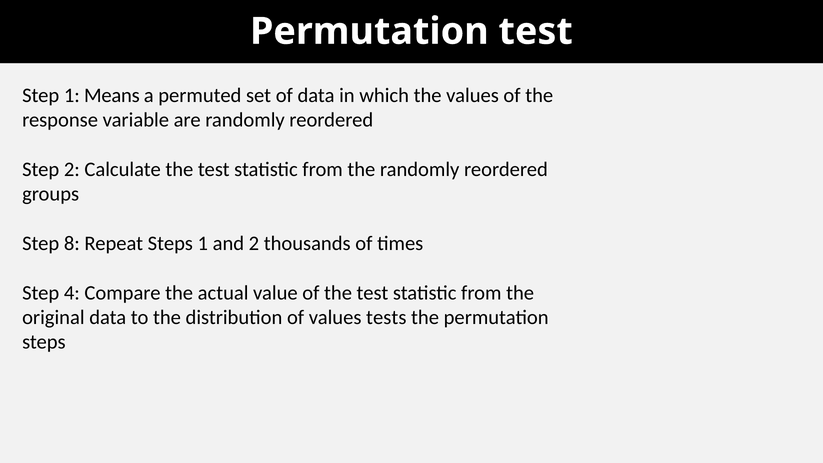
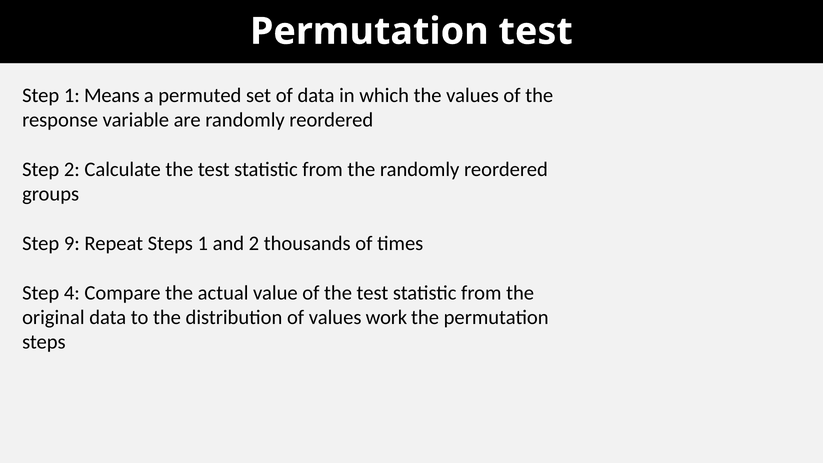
8: 8 -> 9
tests: tests -> work
